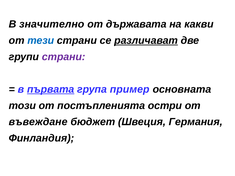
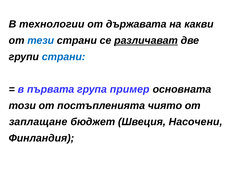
значително: значително -> технологии
страни at (64, 57) colour: purple -> blue
първата underline: present -> none
остри: остри -> чиято
въвеждане: въвеждане -> заплащане
Германия: Германия -> Насочени
